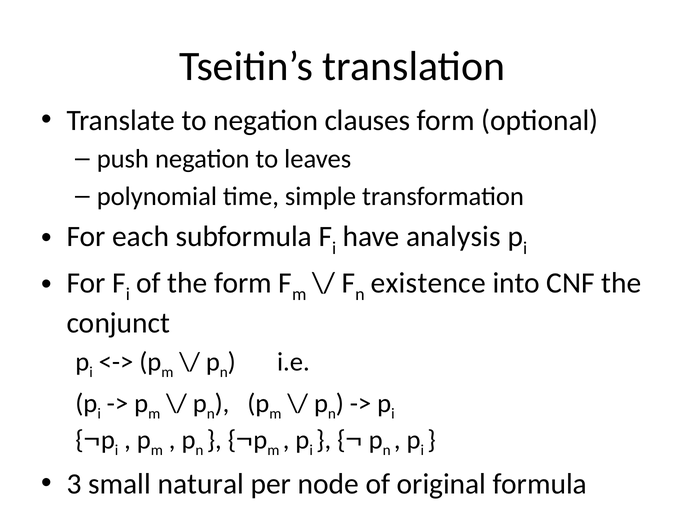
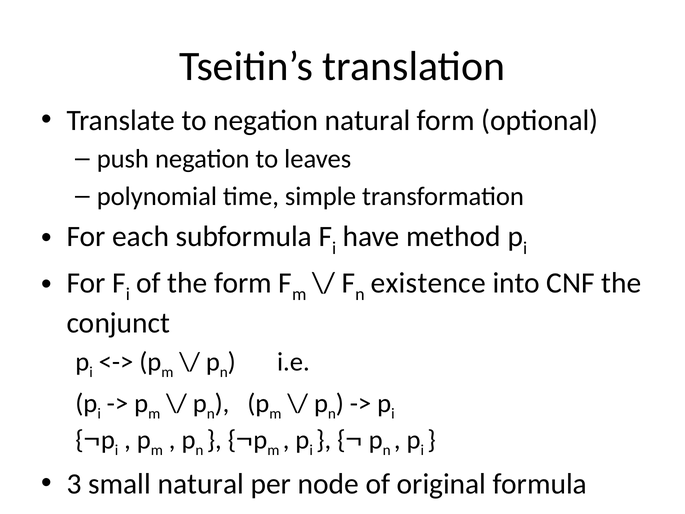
negation clauses: clauses -> natural
analysis: analysis -> method
